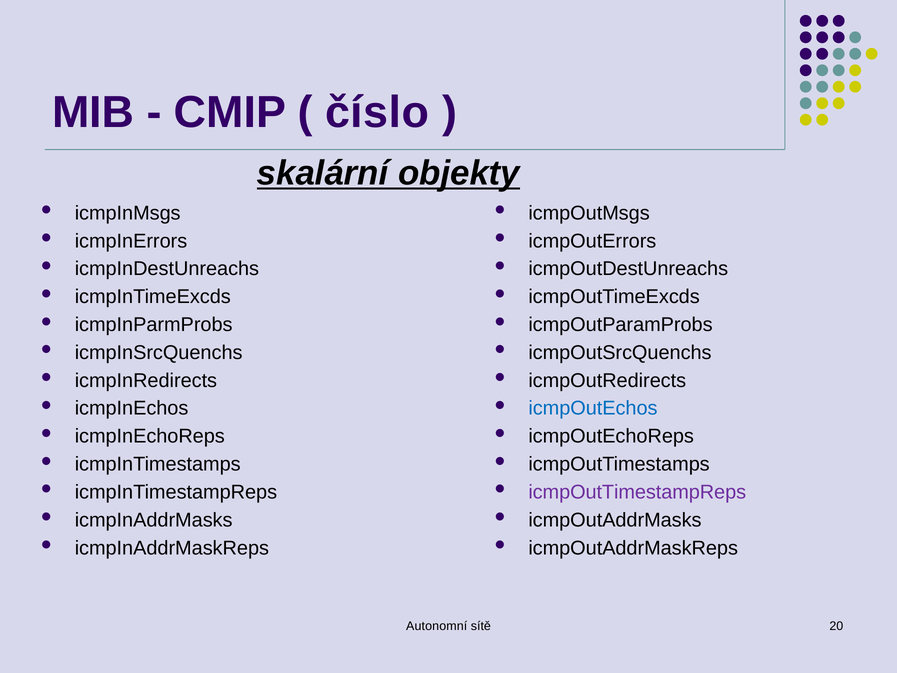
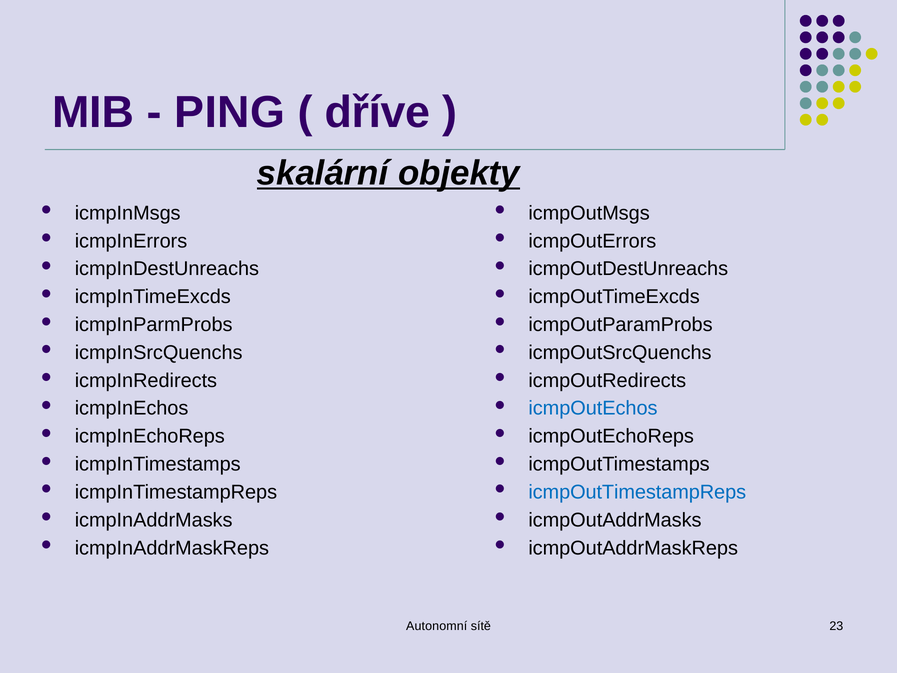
CMIP: CMIP -> PING
číslo: číslo -> dříve
icmpOutTimestampReps colour: purple -> blue
20: 20 -> 23
